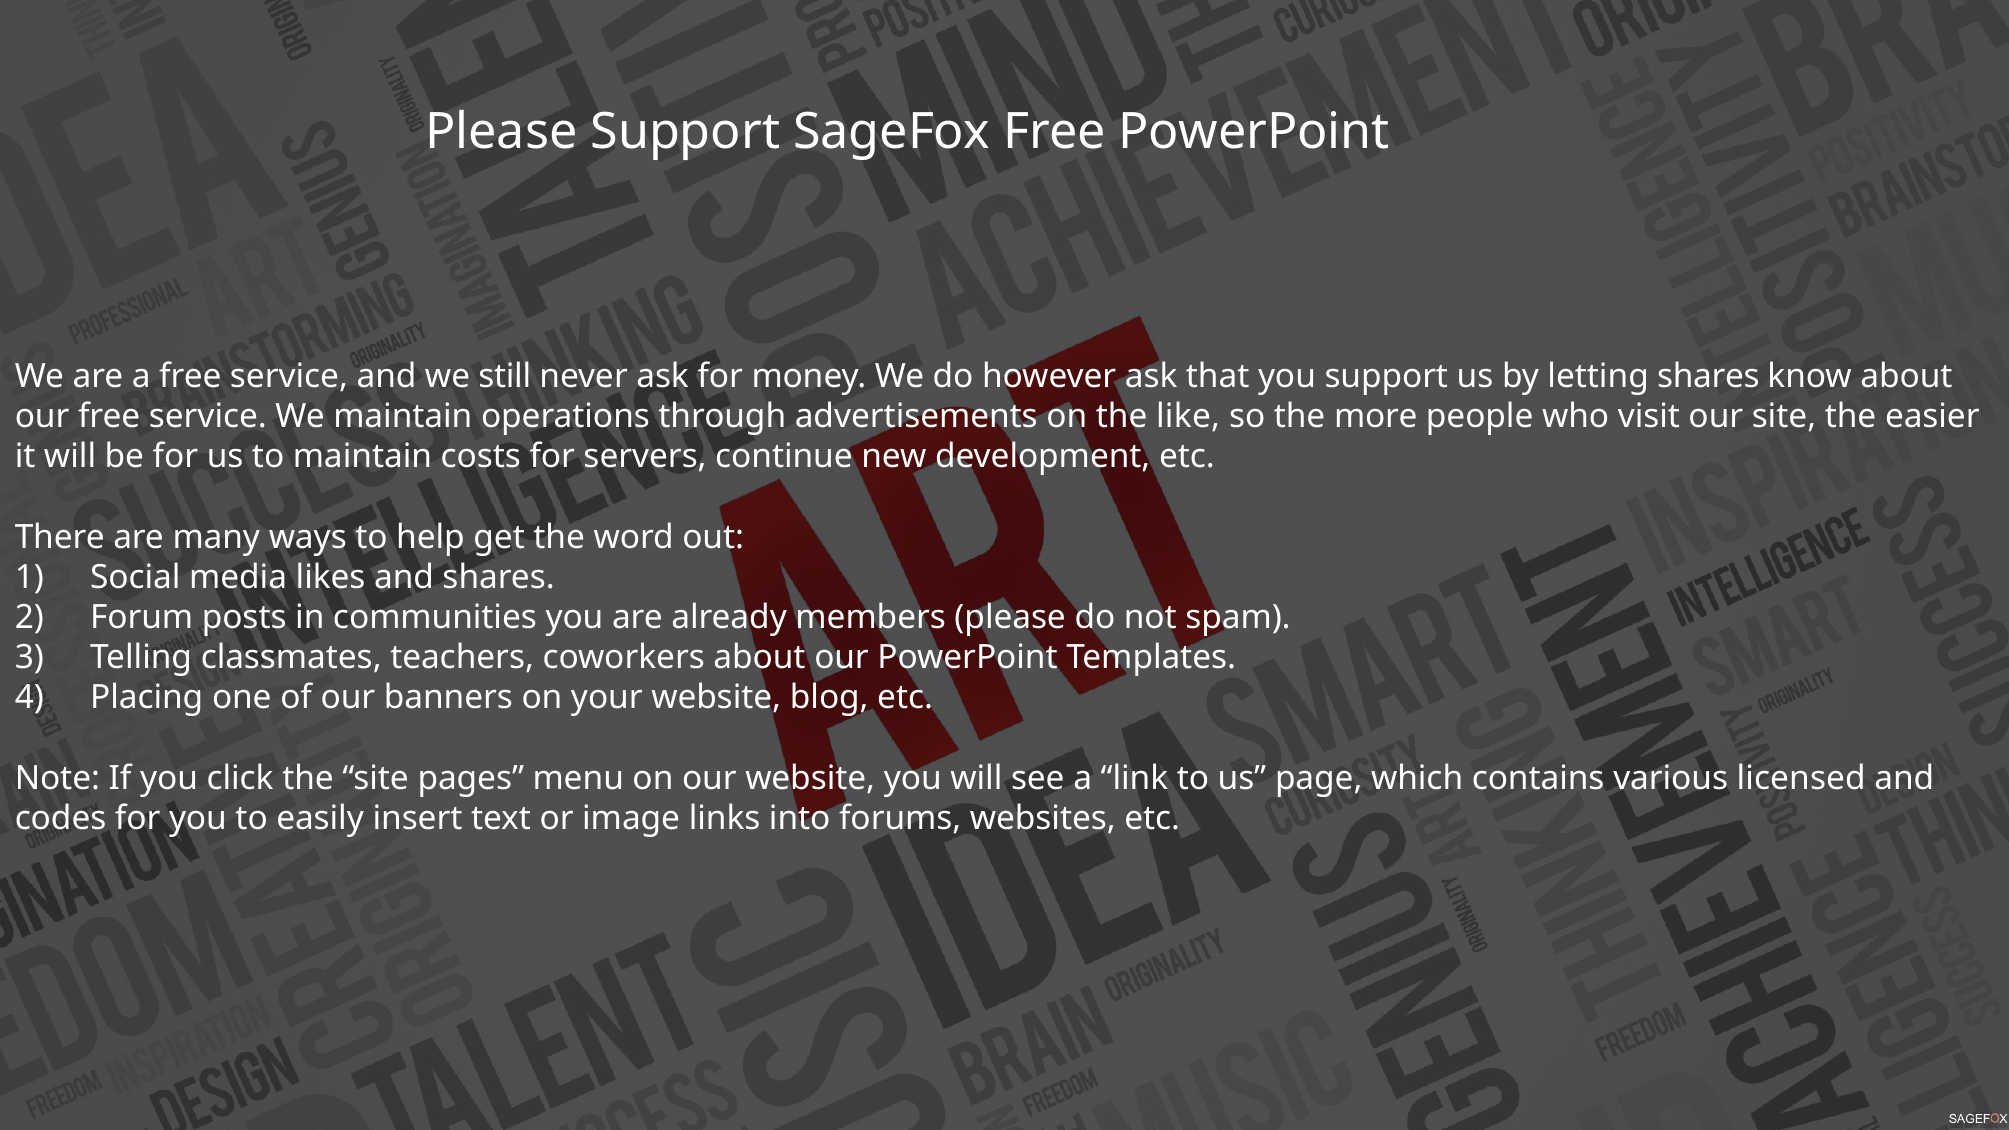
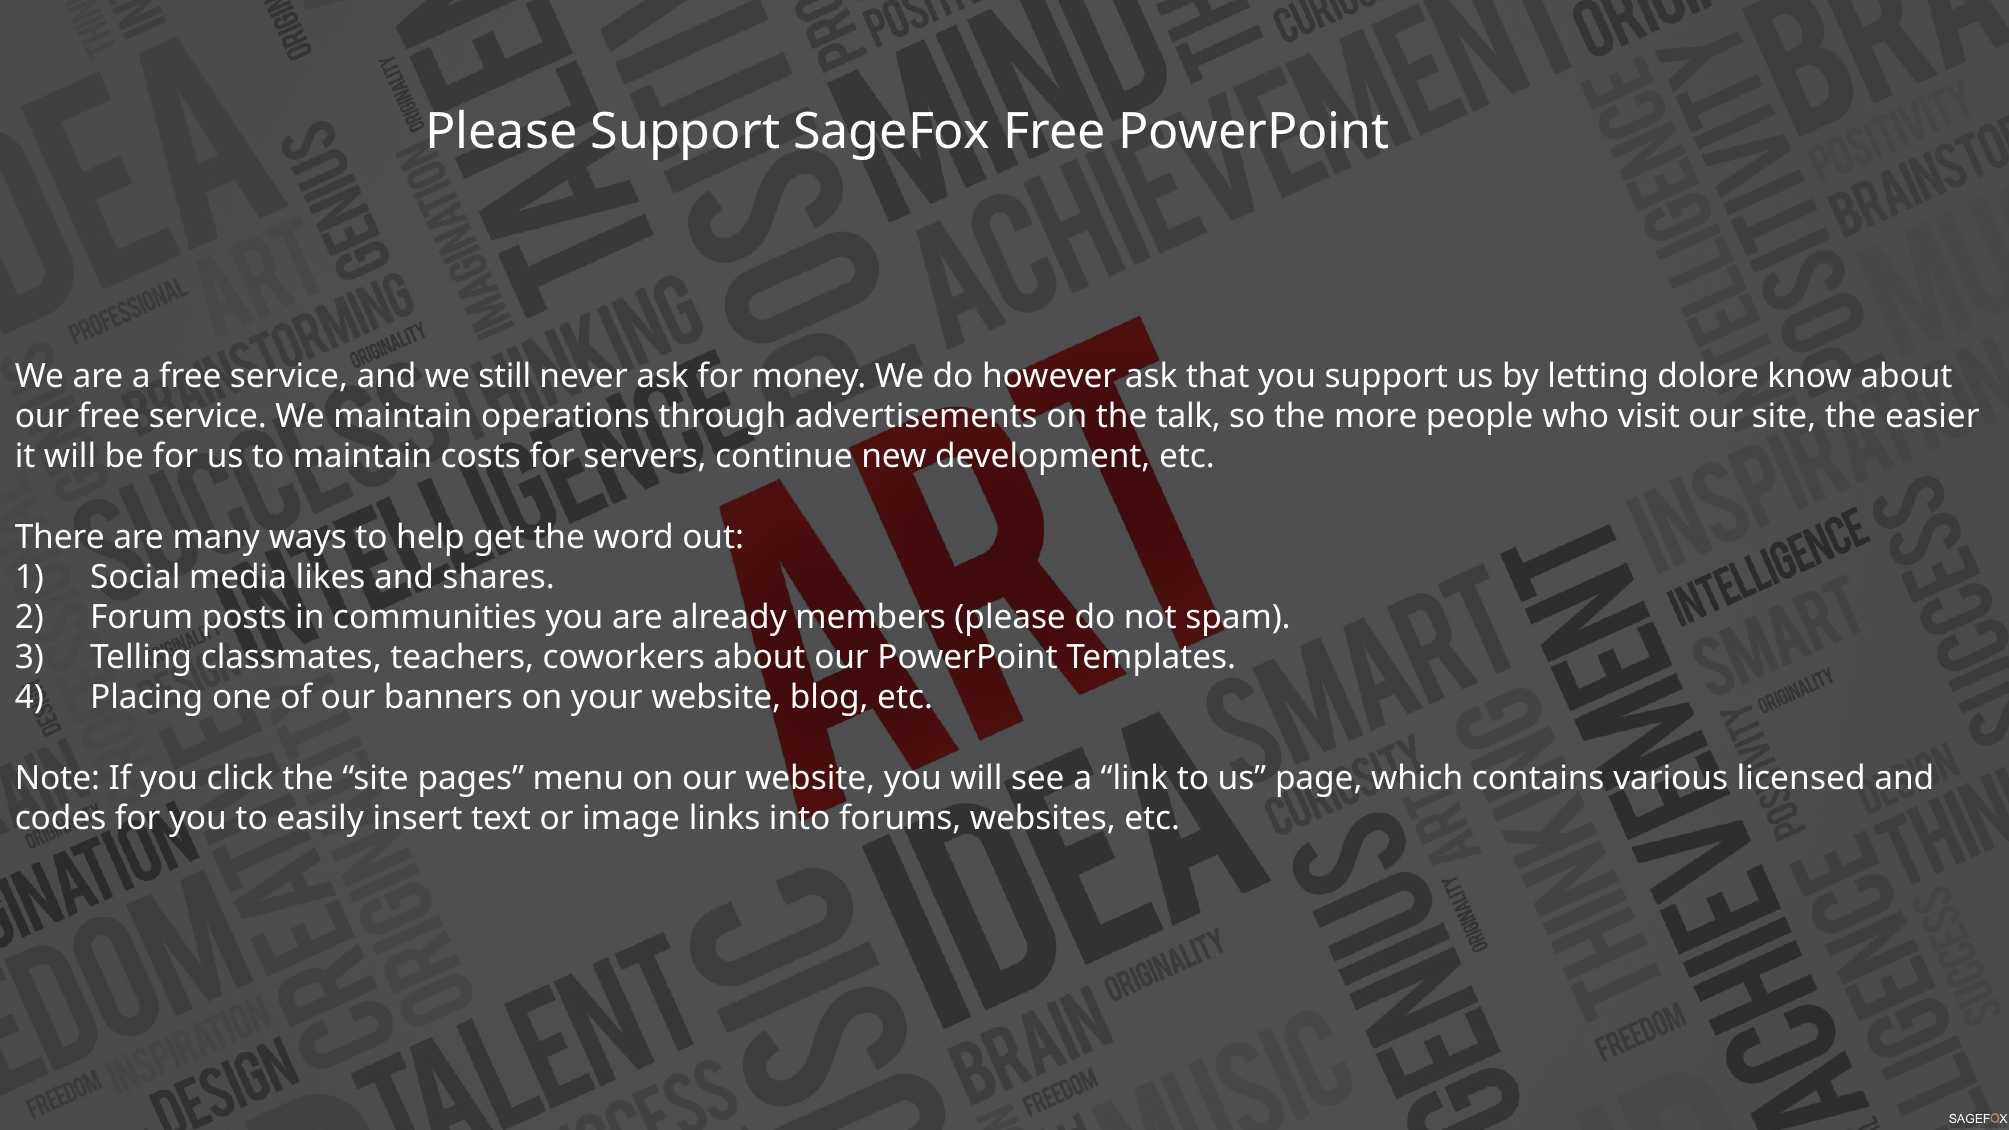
letting shares: shares -> dolore
like: like -> talk
